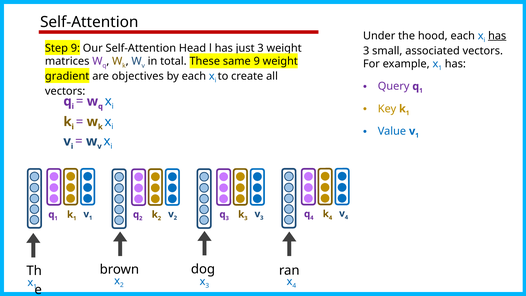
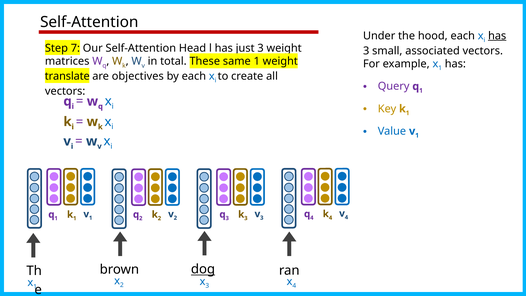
Step 9: 9 -> 7
same 9: 9 -> 1
gradient: gradient -> translate
dog underline: none -> present
